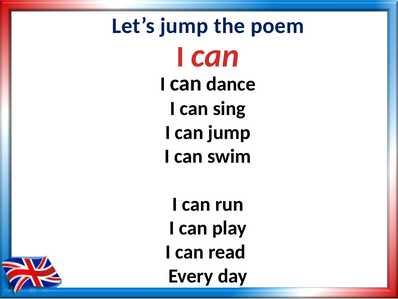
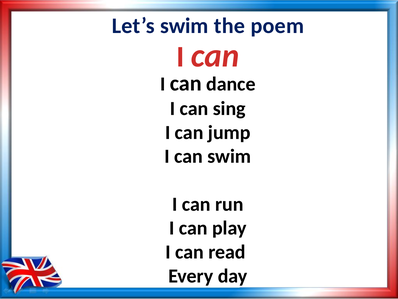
Let’s jump: jump -> swim
